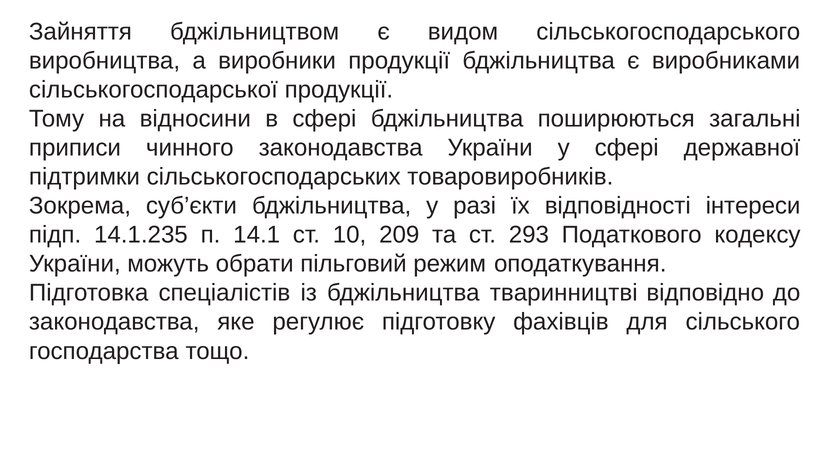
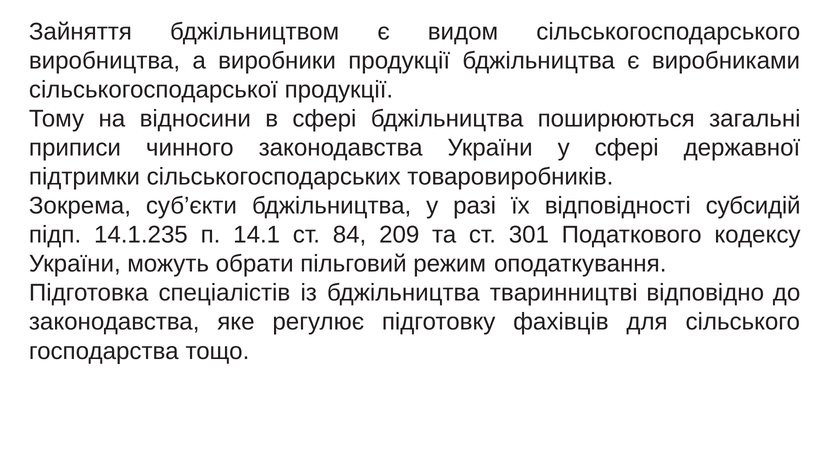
інтереси: інтереси -> субсидій
10: 10 -> 84
293: 293 -> 301
